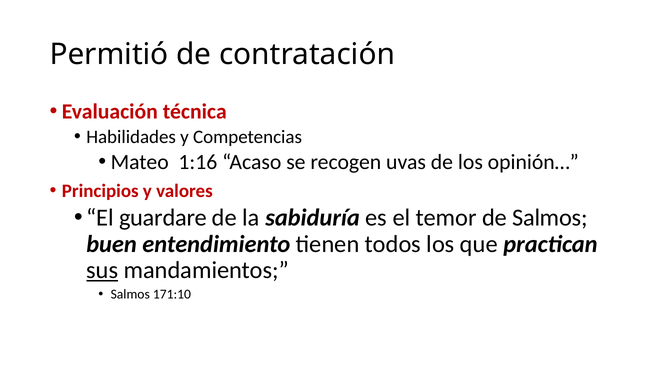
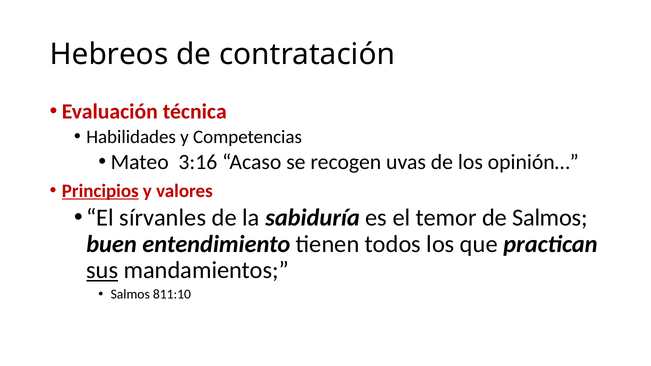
Permitió: Permitió -> Hebreos
1:16: 1:16 -> 3:16
Principios underline: none -> present
guardare: guardare -> sírvanles
171:10: 171:10 -> 811:10
